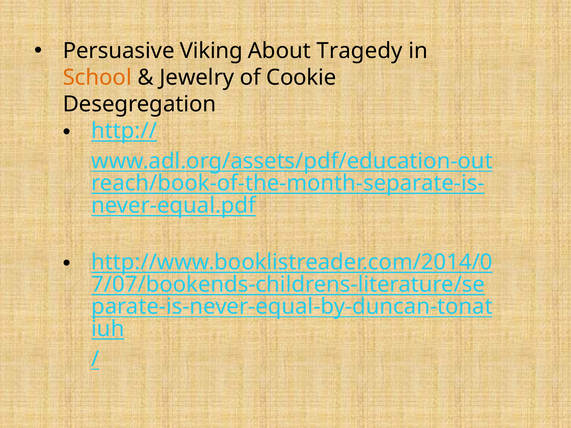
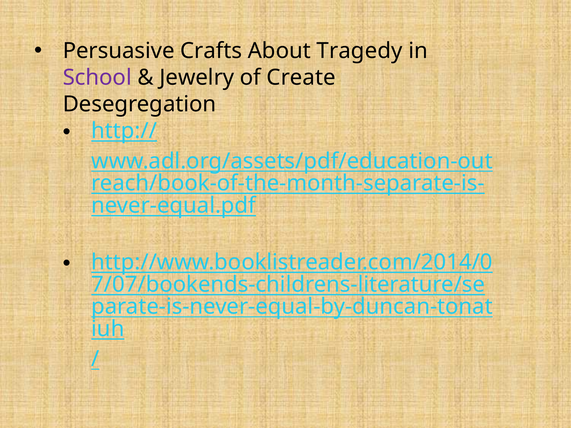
Viking: Viking -> Crafts
School colour: orange -> purple
Cookie: Cookie -> Create
